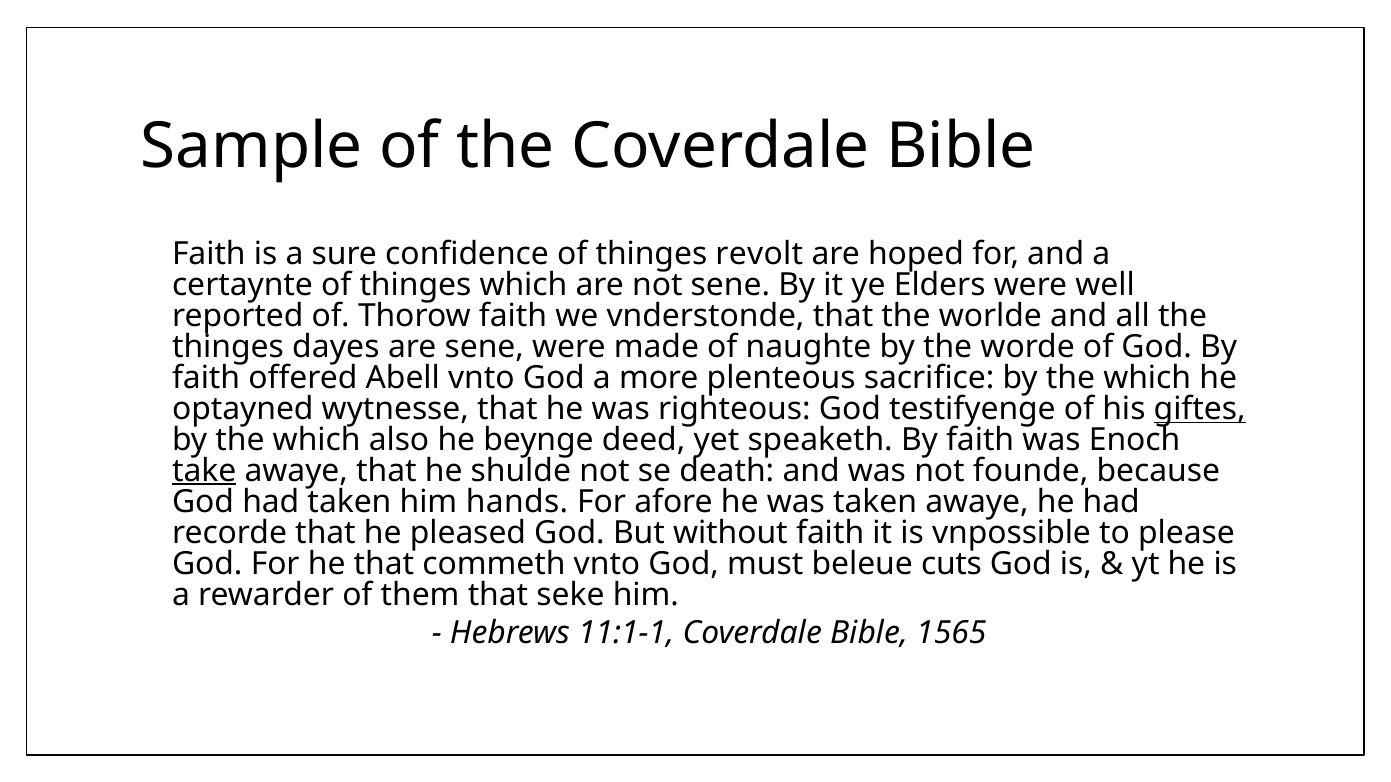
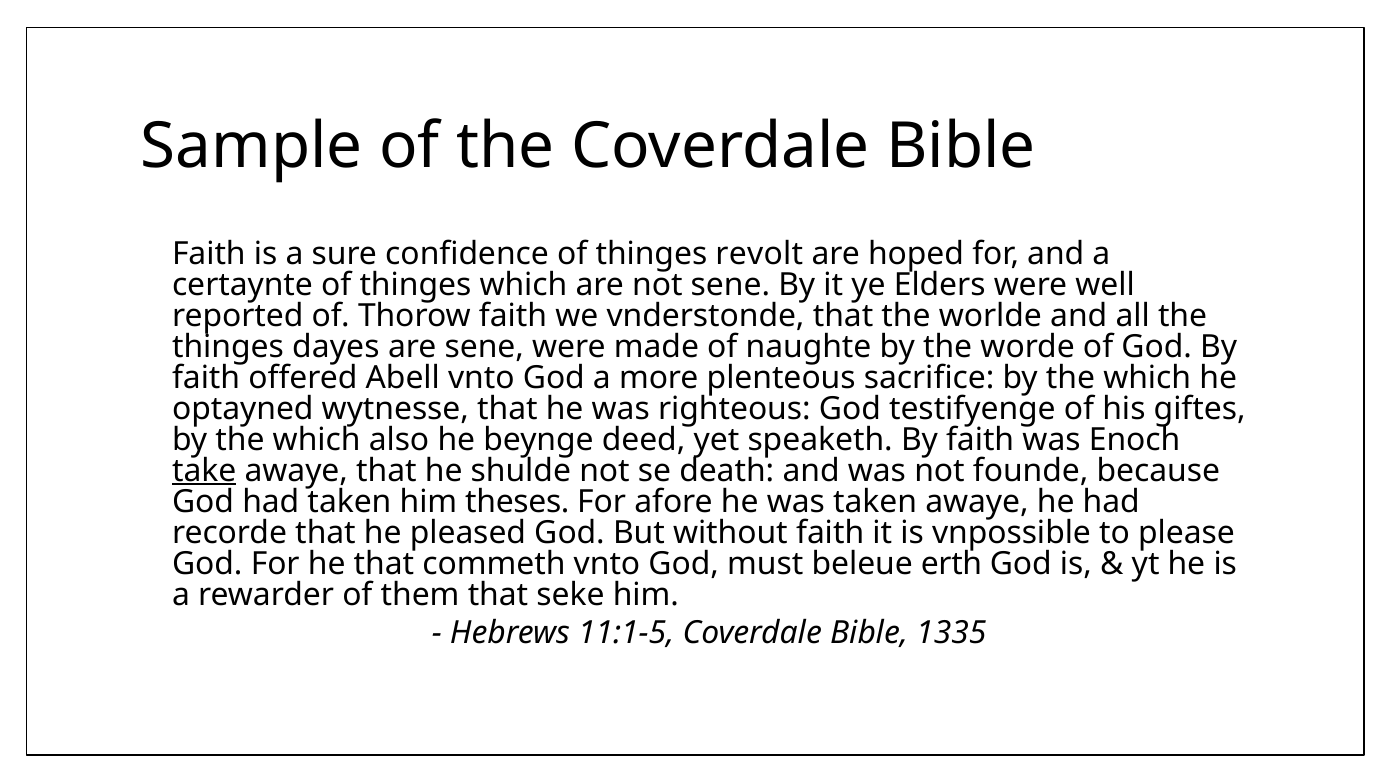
giftes underline: present -> none
hands: hands -> theses
cuts: cuts -> erth
11:1-1: 11:1-1 -> 11:1-5
1565: 1565 -> 1335
